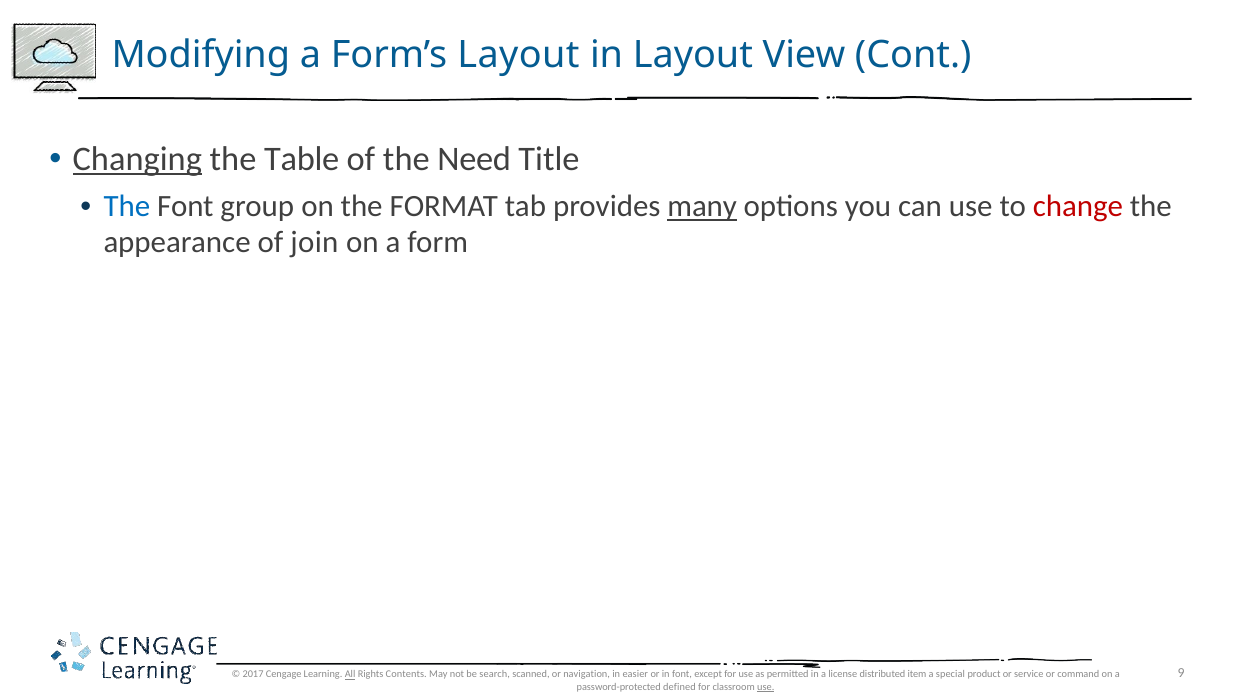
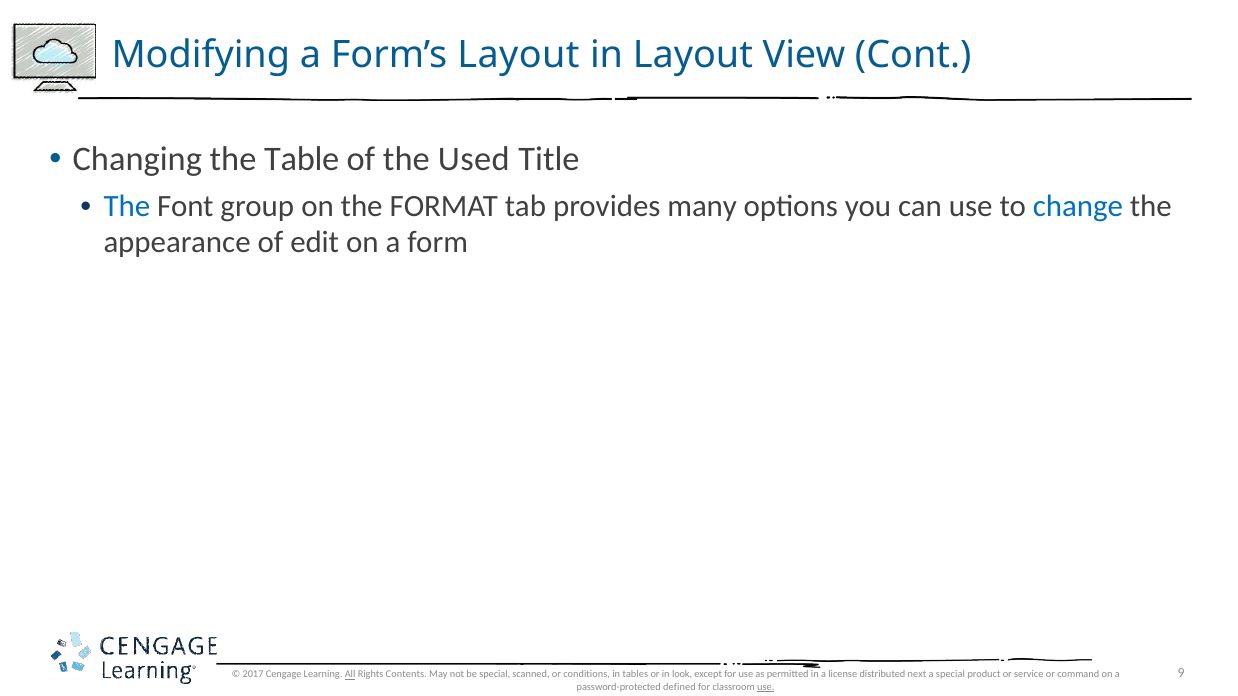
Changing underline: present -> none
Need: Need -> Used
many underline: present -> none
change colour: red -> blue
join: join -> edit
be search: search -> special
navigation: navigation -> conditions
easier: easier -> tables
in font: font -> look
item: item -> next
